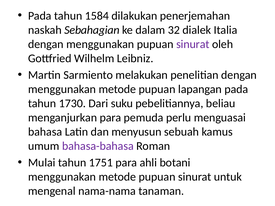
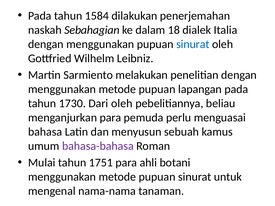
32: 32 -> 18
sinurat at (193, 44) colour: purple -> blue
Dari suku: suku -> oleh
